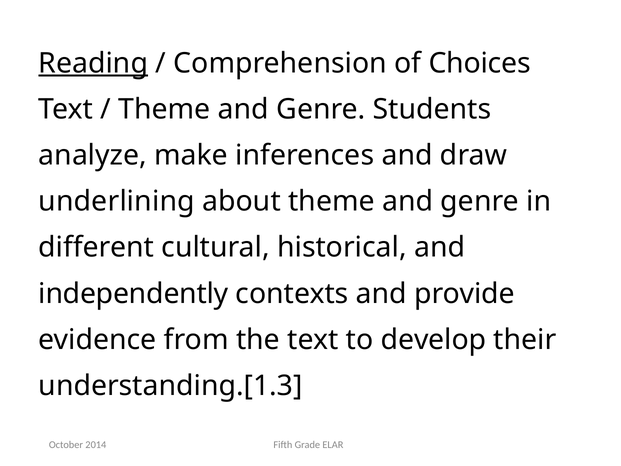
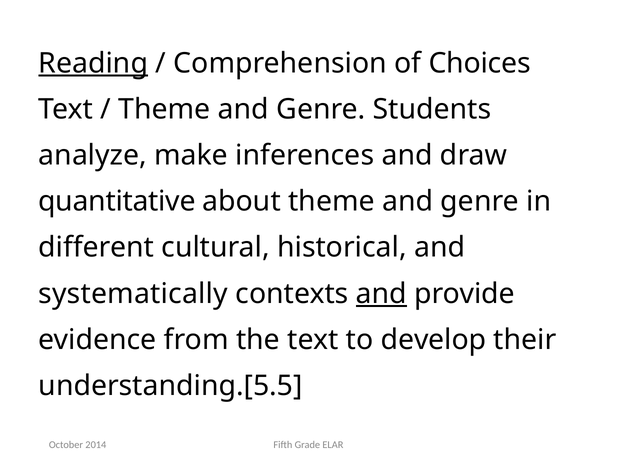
underlining: underlining -> quantitative
independently: independently -> systematically
and at (381, 294) underline: none -> present
understanding.[1.3: understanding.[1.3 -> understanding.[5.5
